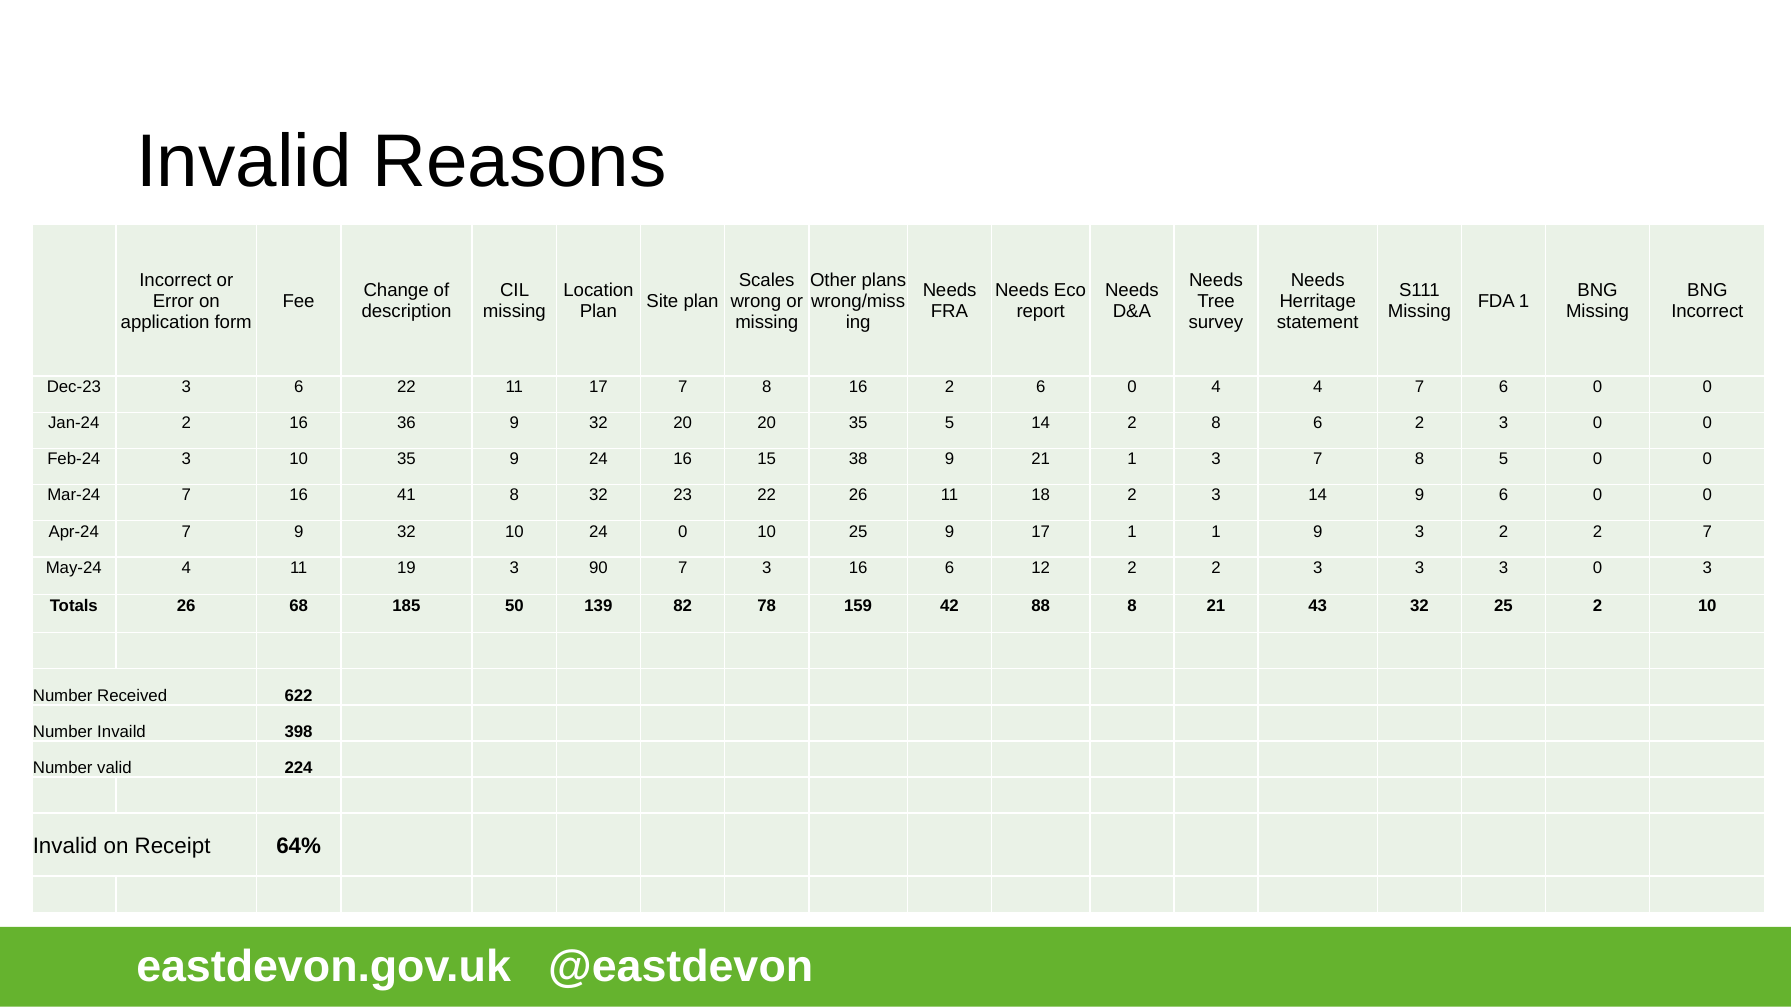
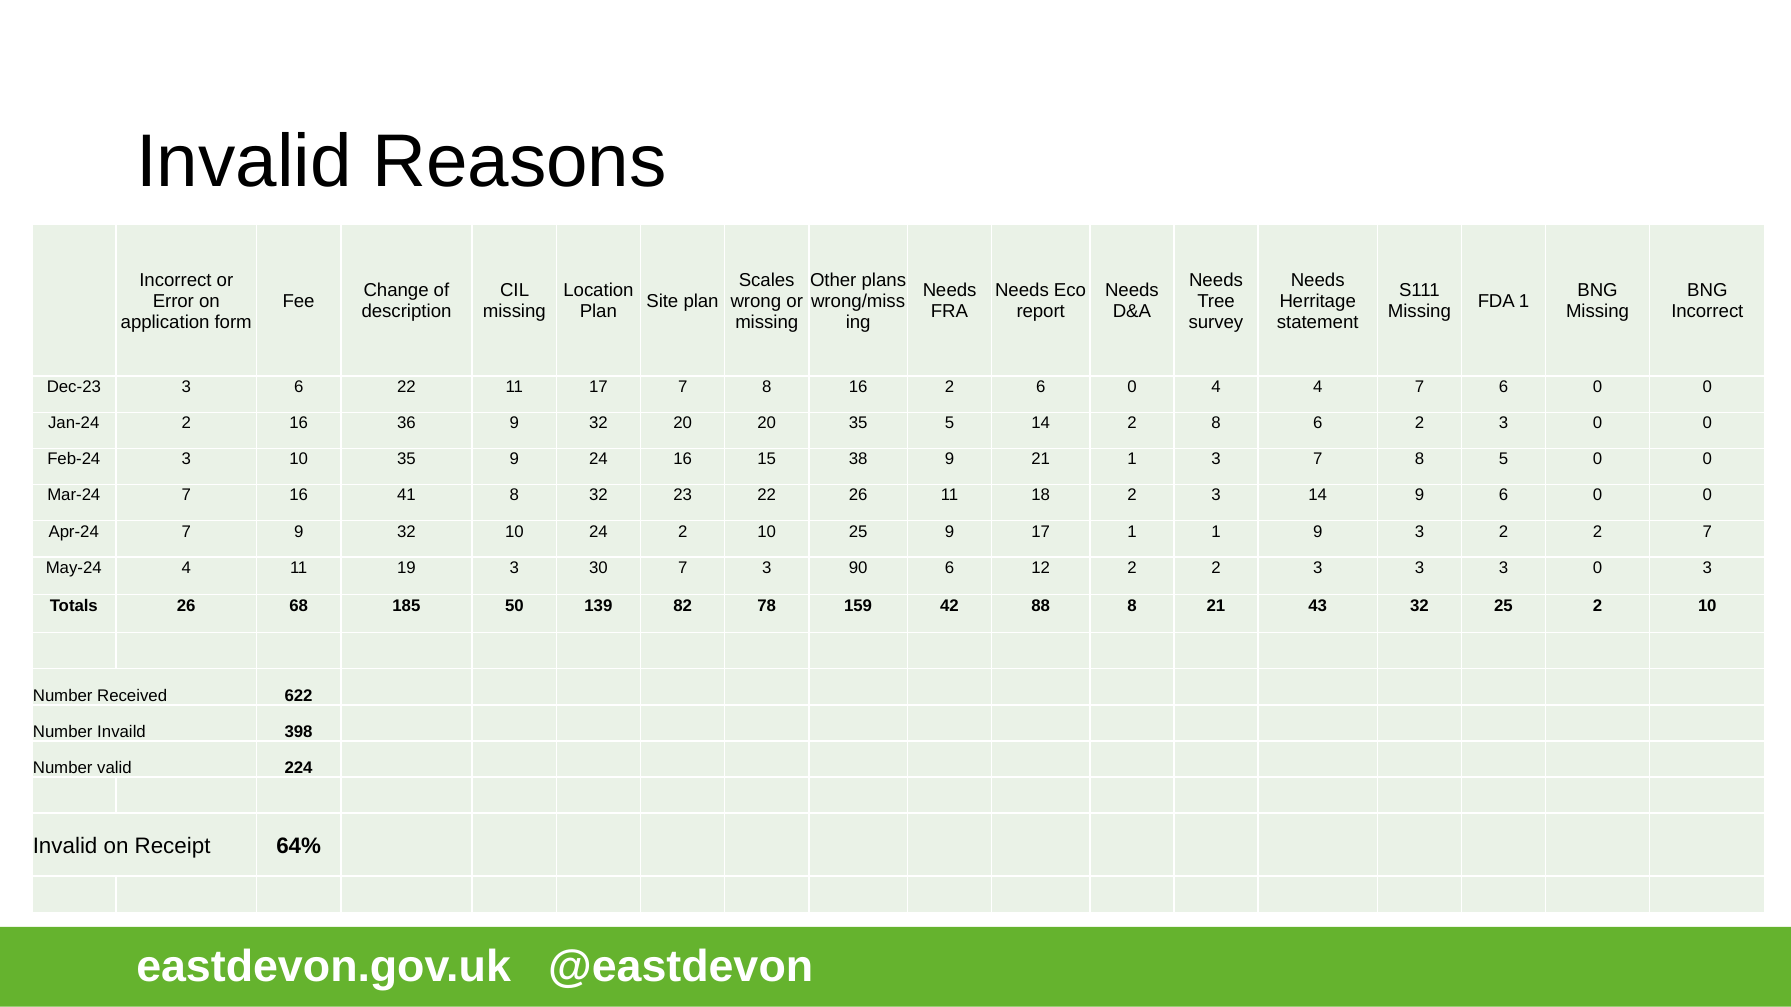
24 0: 0 -> 2
90: 90 -> 30
3 16: 16 -> 90
